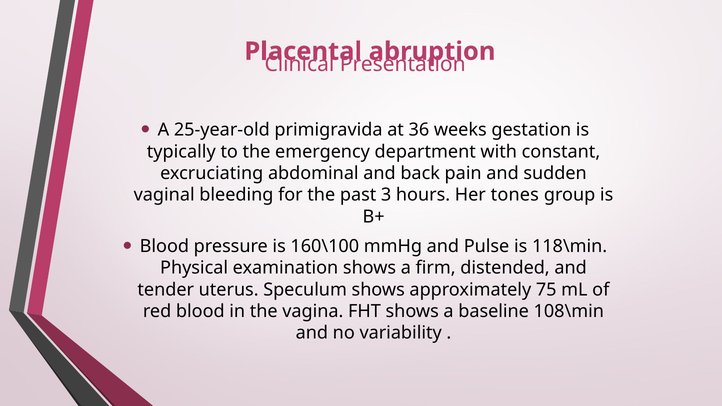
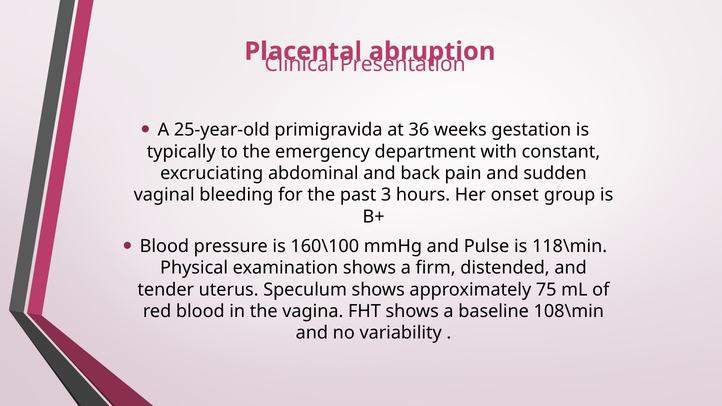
tones: tones -> onset
